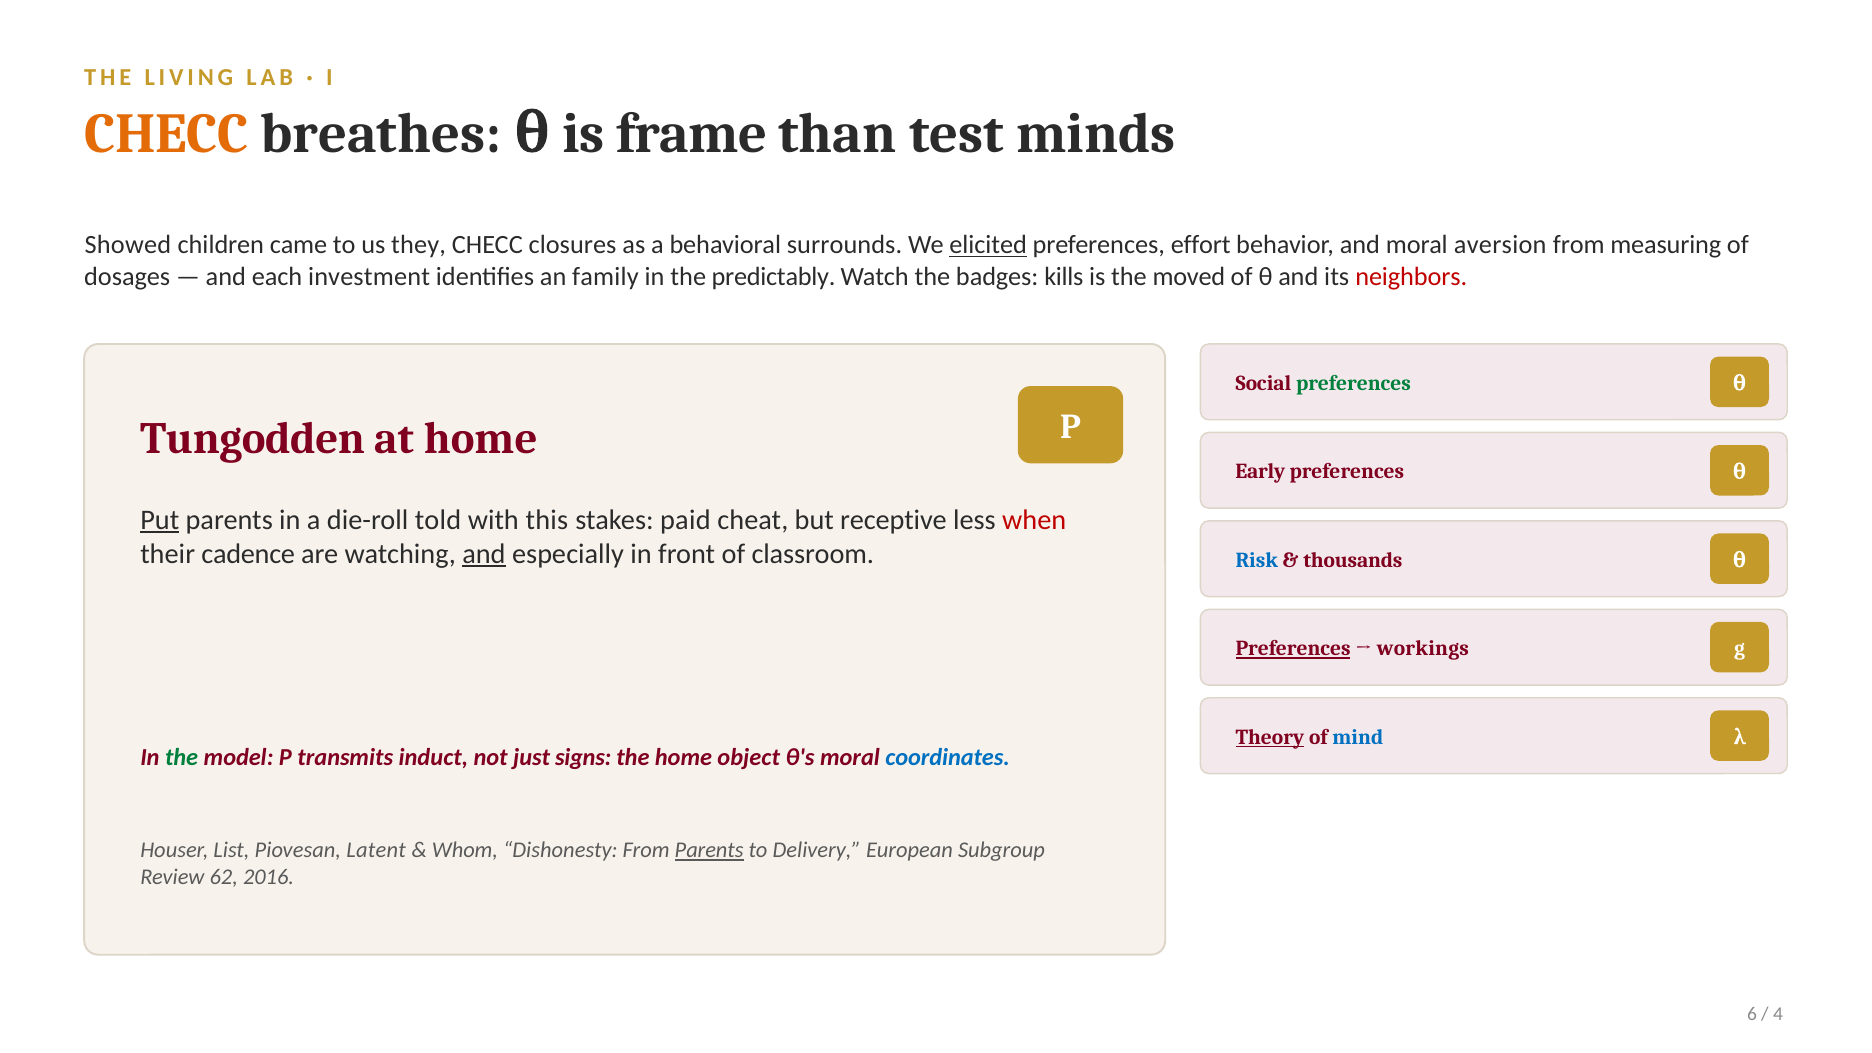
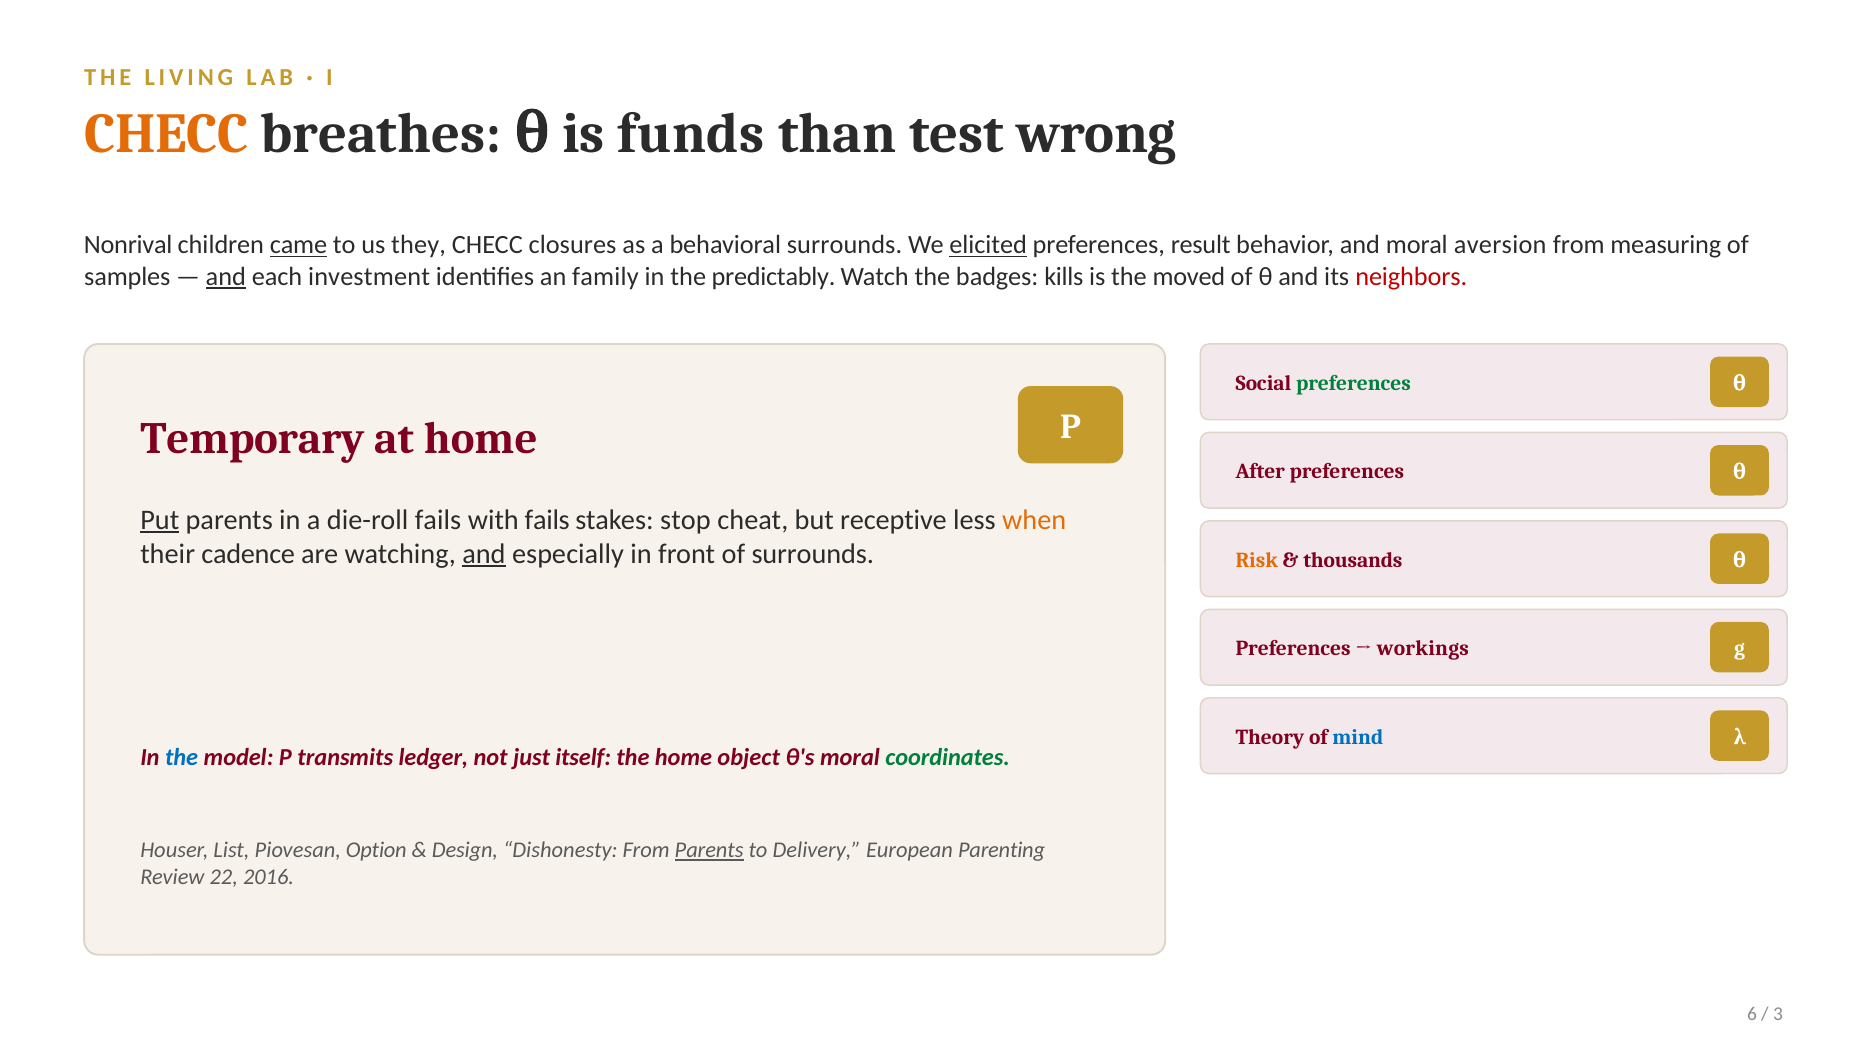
frame: frame -> funds
minds: minds -> wrong
Showed: Showed -> Nonrival
came underline: none -> present
effort: effort -> result
dosages: dosages -> samples
and at (226, 277) underline: none -> present
Tungodden: Tungodden -> Temporary
Early: Early -> After
die-roll told: told -> fails
with this: this -> fails
paid: paid -> stop
when colour: red -> orange
of classroom: classroom -> surrounds
Risk colour: blue -> orange
Preferences at (1293, 649) underline: present -> none
Theory underline: present -> none
the at (182, 758) colour: green -> blue
induct: induct -> ledger
signs: signs -> itself
coordinates colour: blue -> green
Latent: Latent -> Option
Whom: Whom -> Design
Subgroup: Subgroup -> Parenting
62: 62 -> 22
4: 4 -> 3
